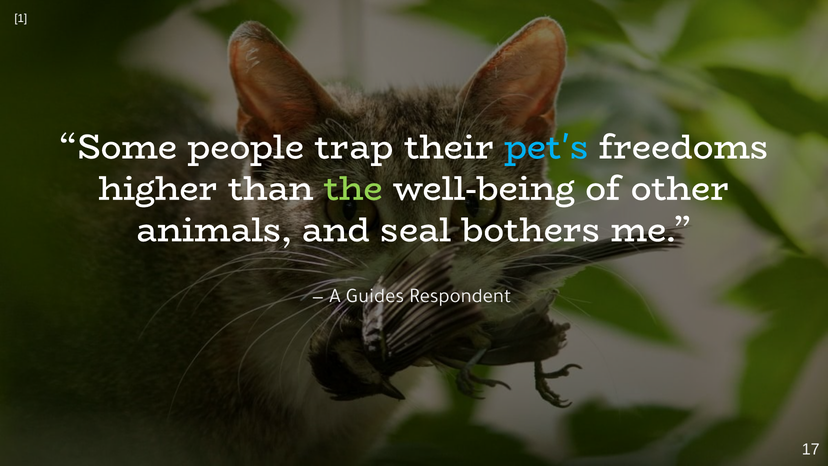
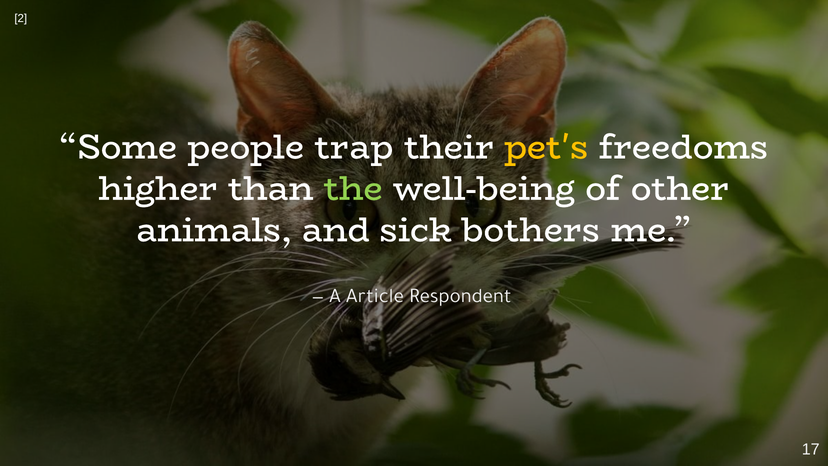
1: 1 -> 2
pet's colour: light blue -> yellow
seal: seal -> sick
Guides: Guides -> Article
